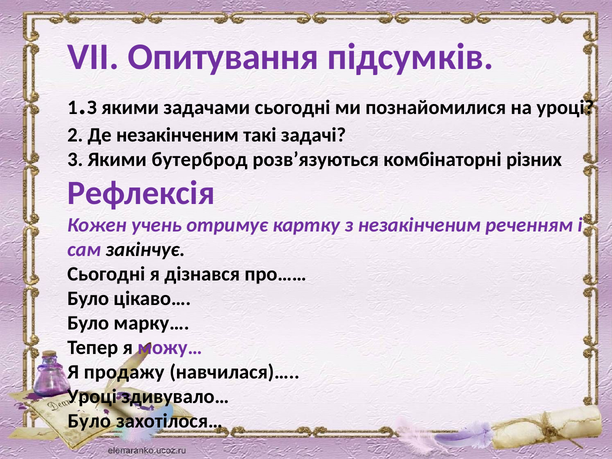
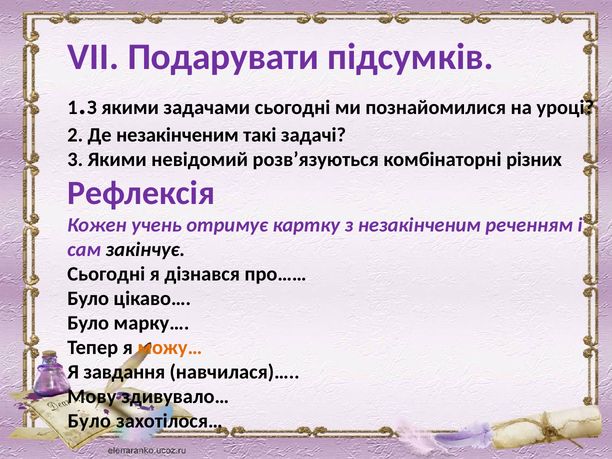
Опитування: Опитування -> Подарувати
бутерброд: бутерброд -> невідомий
можу… colour: purple -> orange
продажу: продажу -> завдання
Уроці at (92, 396): Уроці -> Мову
